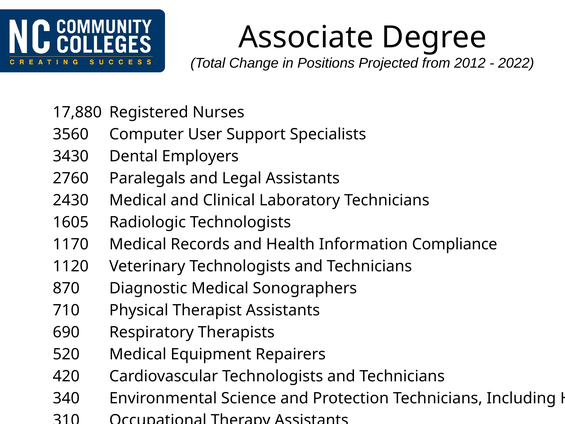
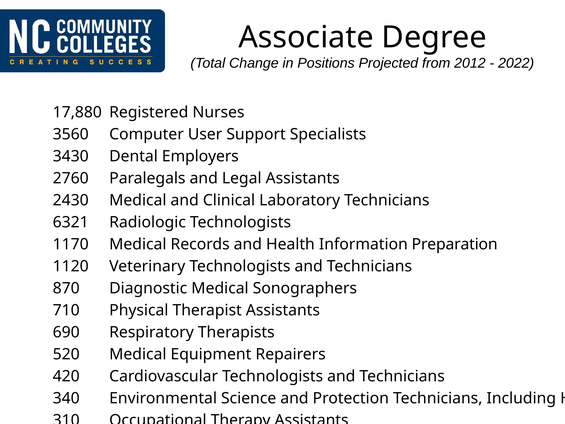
1605: 1605 -> 6321
Compliance: Compliance -> Preparation
